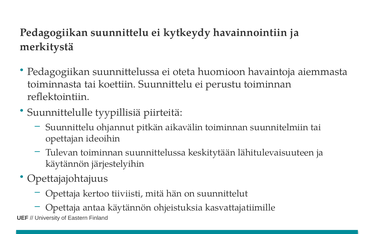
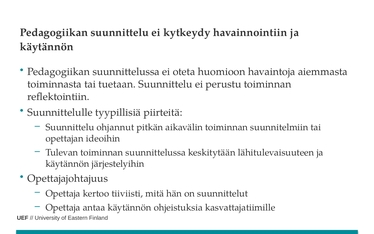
merkitystä at (47, 47): merkitystä -> käytännön
koettiin: koettiin -> tuetaan
